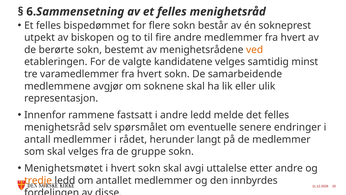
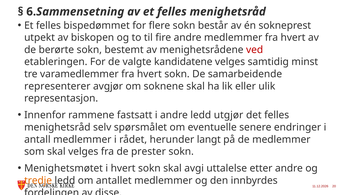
ved colour: orange -> red
medlemmene: medlemmene -> representerer
melde: melde -> utgjør
gruppe: gruppe -> prester
